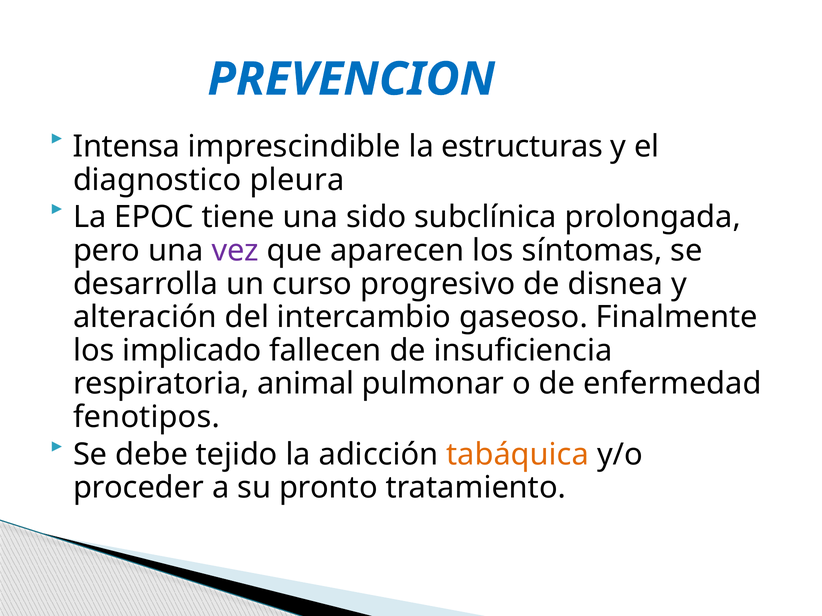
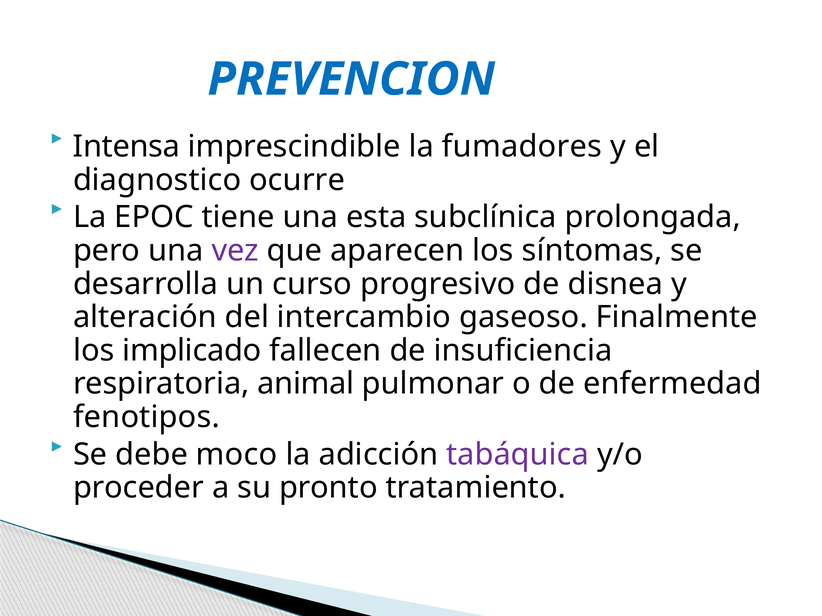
estructuras: estructuras -> fumadores
pleura: pleura -> ocurre
sido: sido -> esta
tejido: tejido -> moco
tabáquica colour: orange -> purple
